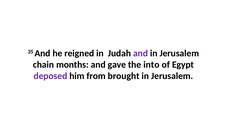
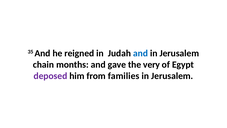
and at (141, 53) colour: purple -> blue
into: into -> very
brought: brought -> families
